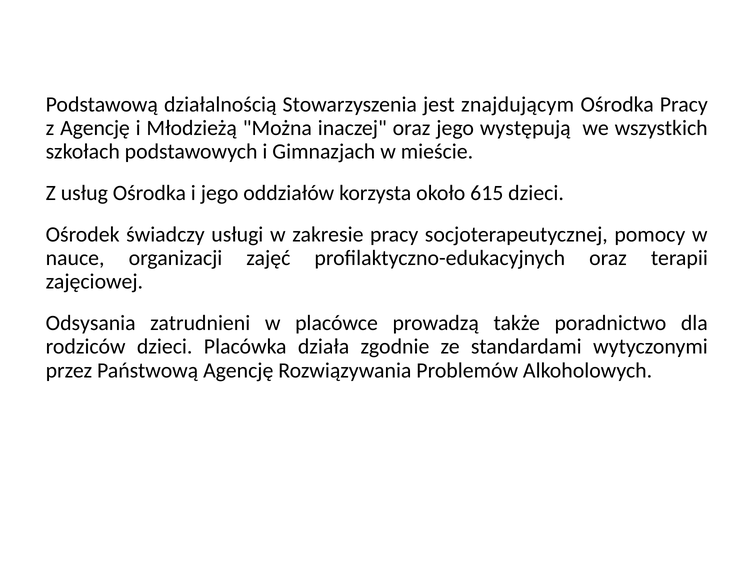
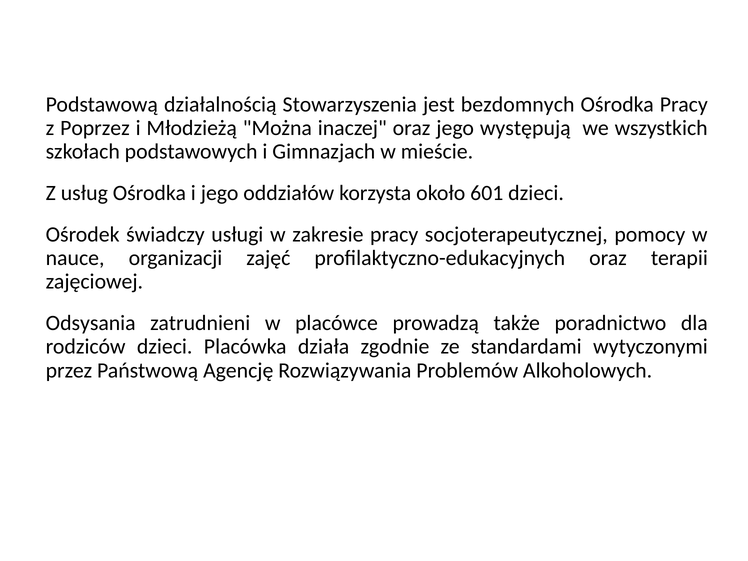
znajdującym: znajdującym -> bezdomnych
z Agencję: Agencję -> Poprzez
615: 615 -> 601
